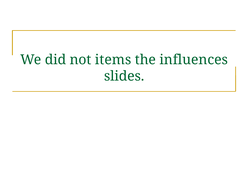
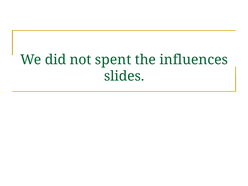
items: items -> spent
